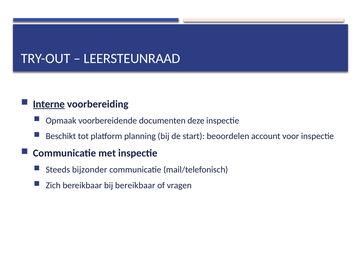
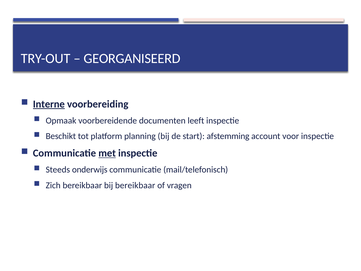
LEERSTEUNRAAD: LEERSTEUNRAAD -> GEORGANISEERD
deze: deze -> leeft
beoordelen: beoordelen -> afstemming
met underline: none -> present
bijzonder: bijzonder -> onderwijs
